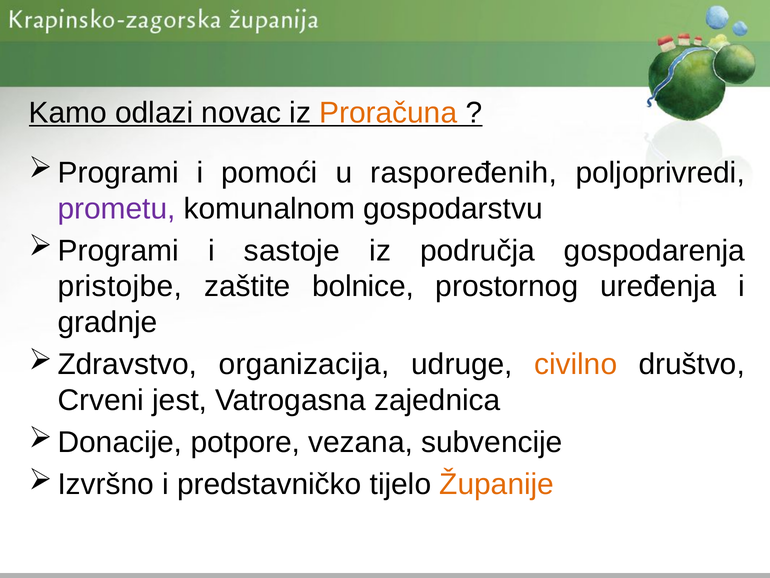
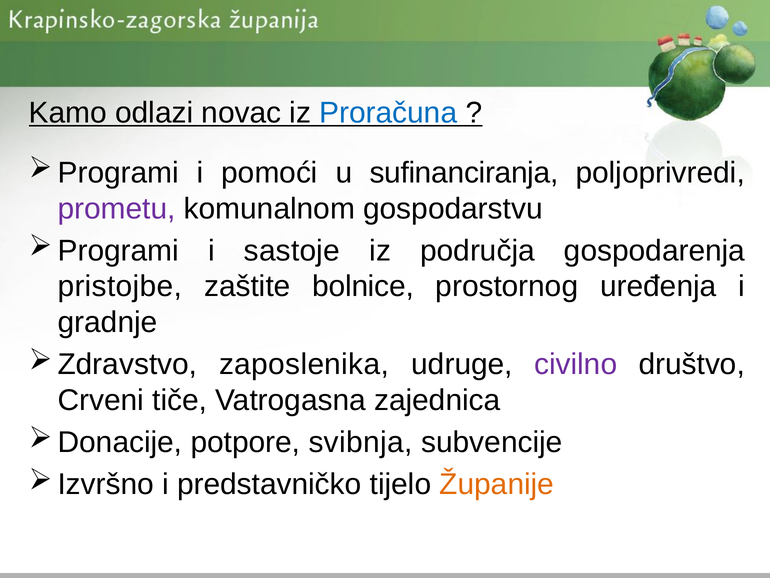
Proračuna colour: orange -> blue
raspoređenih: raspoređenih -> sufinanciranja
organizacija: organizacija -> zaposlenika
civilno colour: orange -> purple
jest: jest -> tiče
vezana: vezana -> svibnja
